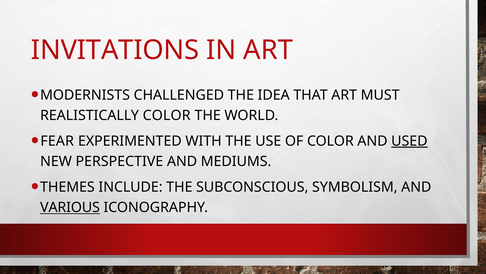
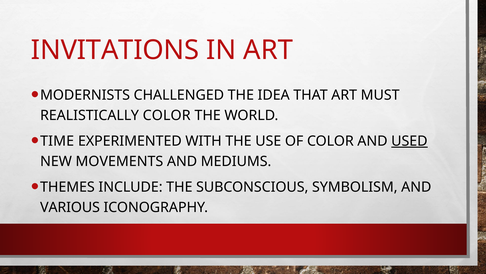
FEAR: FEAR -> TIME
PERSPECTIVE: PERSPECTIVE -> MOVEMENTS
VARIOUS underline: present -> none
